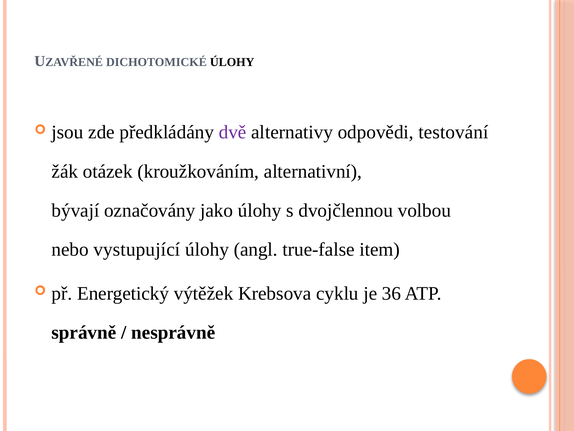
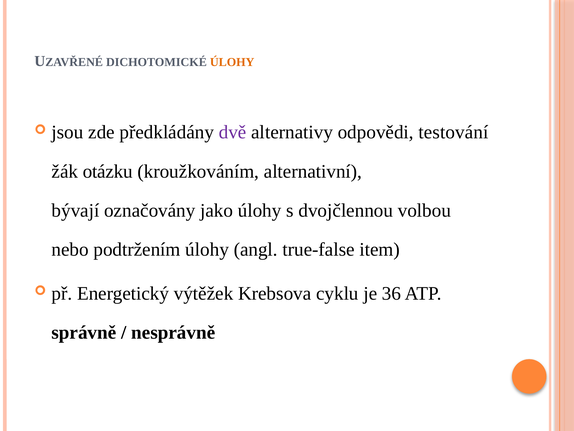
ÚLOHY at (232, 62) colour: black -> orange
otázek: otázek -> otázku
vystupující: vystupující -> podtržením
